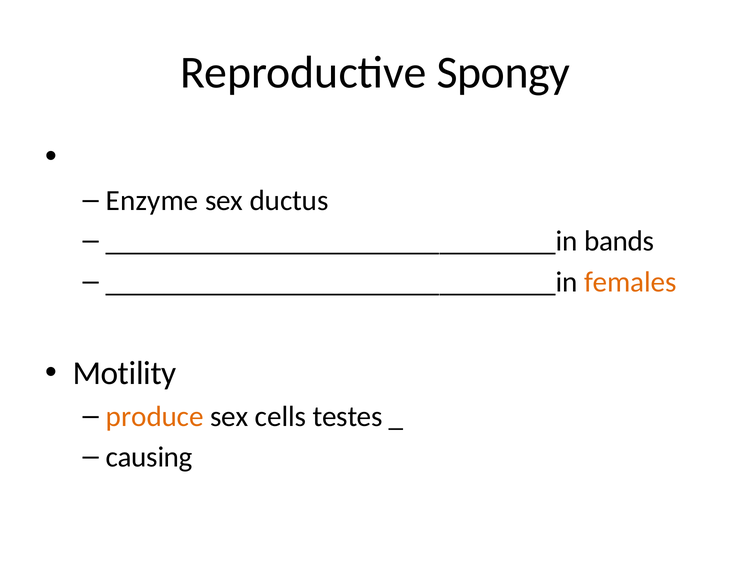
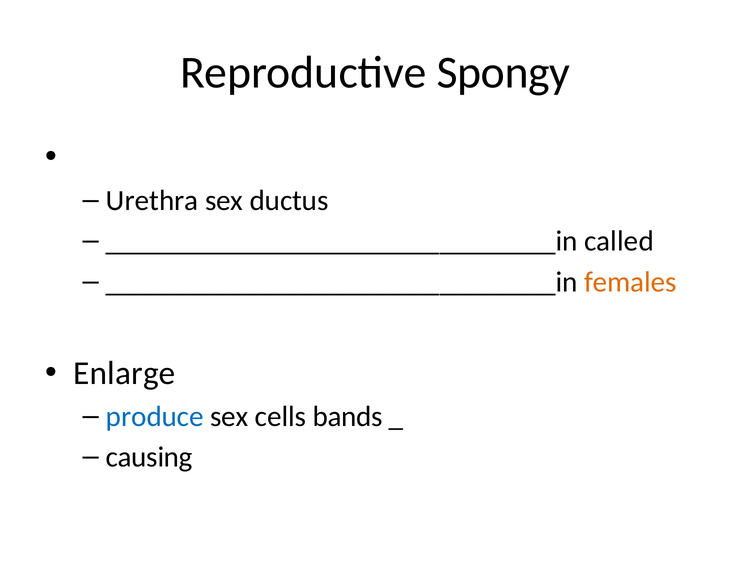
Enzyme: Enzyme -> Urethra
bands: bands -> called
Motility: Motility -> Enlarge
produce colour: orange -> blue
testes: testes -> bands
